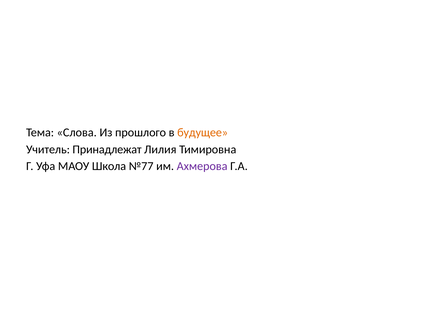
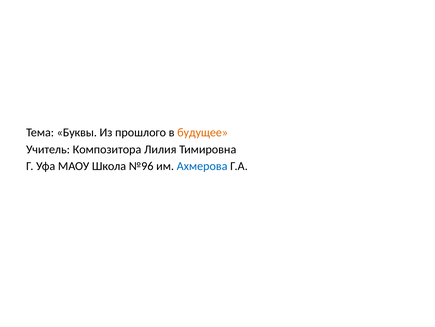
Слова: Слова -> Буквы
Принадлежат: Принадлежат -> Композитора
№77: №77 -> №96
Ахмерова colour: purple -> blue
